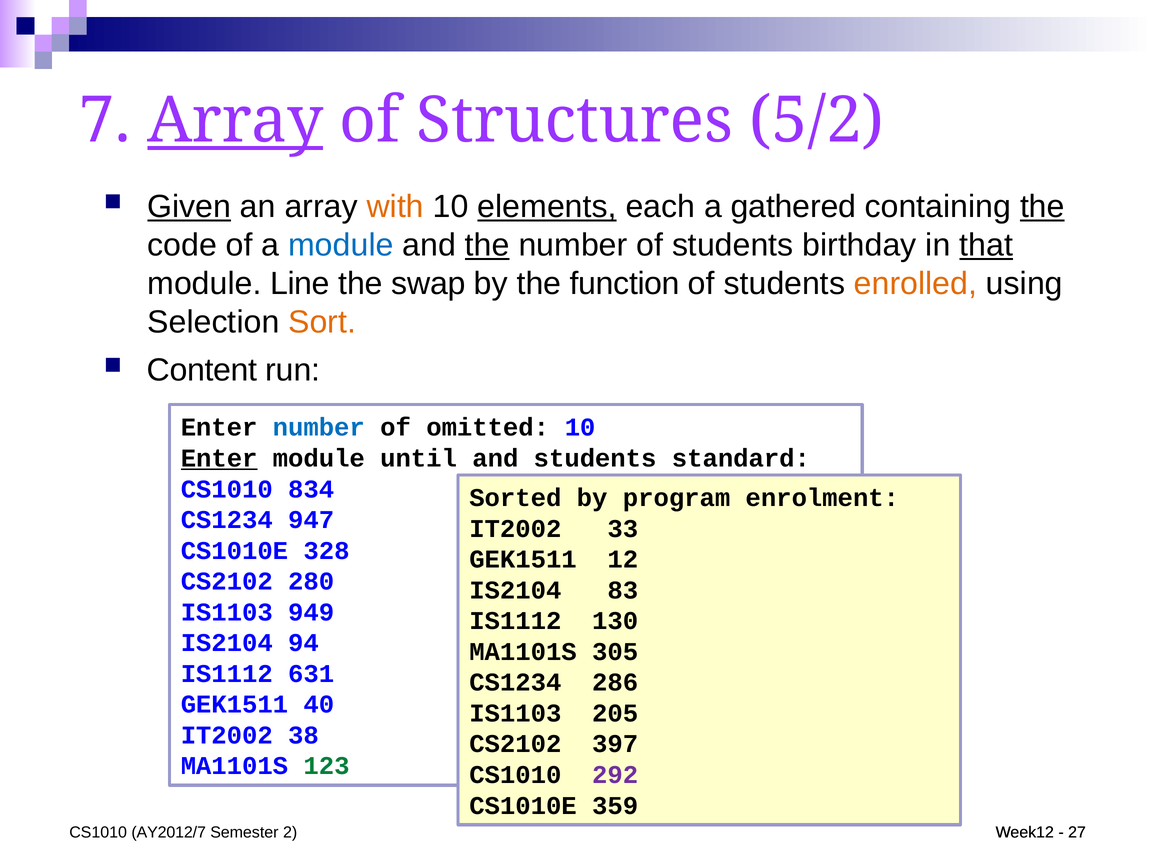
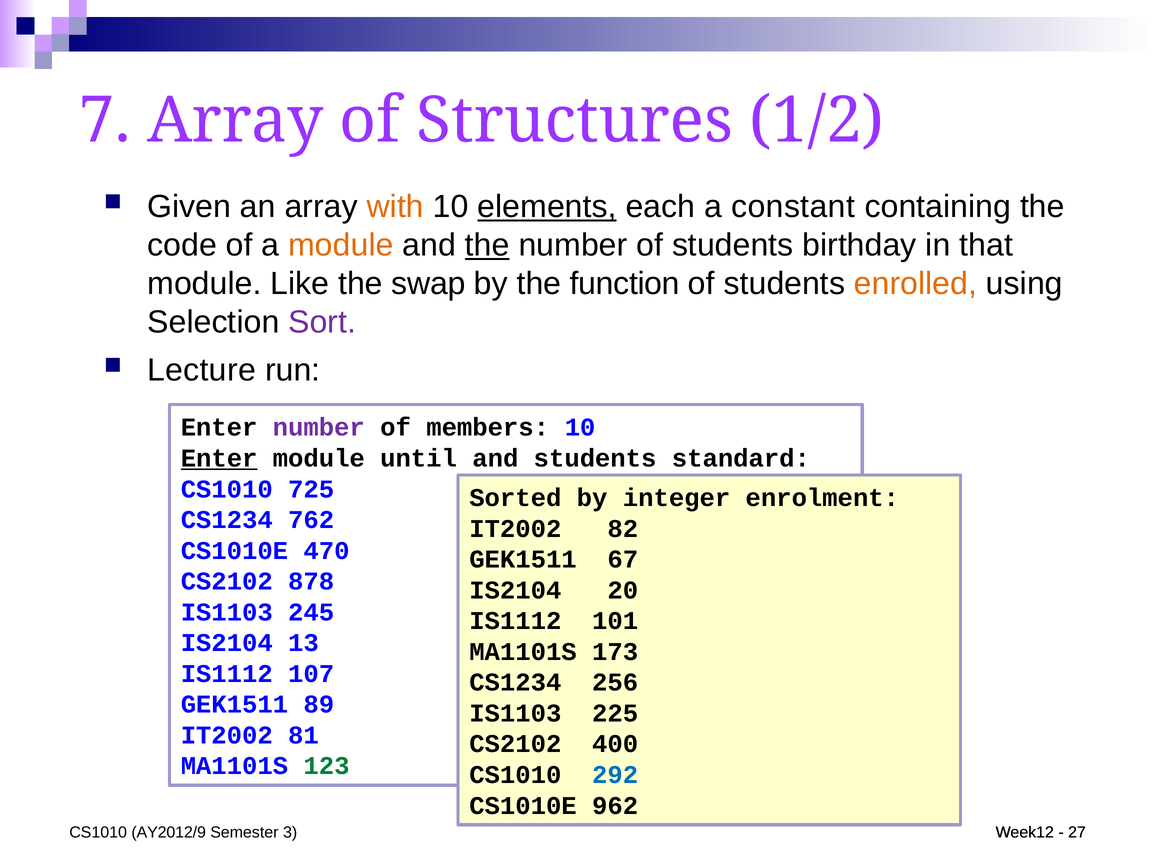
Array at (235, 120) underline: present -> none
5/2: 5/2 -> 1/2
Given underline: present -> none
gathered: gathered -> constant
the at (1042, 207) underline: present -> none
module at (341, 245) colour: blue -> orange
that underline: present -> none
Line: Line -> Like
Sort colour: orange -> purple
Content: Content -> Lecture
number at (319, 428) colour: blue -> purple
omitted: omitted -> members
834: 834 -> 725
program: program -> integer
947: 947 -> 762
33: 33 -> 82
328: 328 -> 470
12: 12 -> 67
280: 280 -> 878
83: 83 -> 20
949: 949 -> 245
130: 130 -> 101
94: 94 -> 13
305: 305 -> 173
631: 631 -> 107
286: 286 -> 256
40: 40 -> 89
205: 205 -> 225
38: 38 -> 81
397: 397 -> 400
292 colour: purple -> blue
359: 359 -> 962
AY2012/7: AY2012/7 -> AY2012/9
2: 2 -> 3
